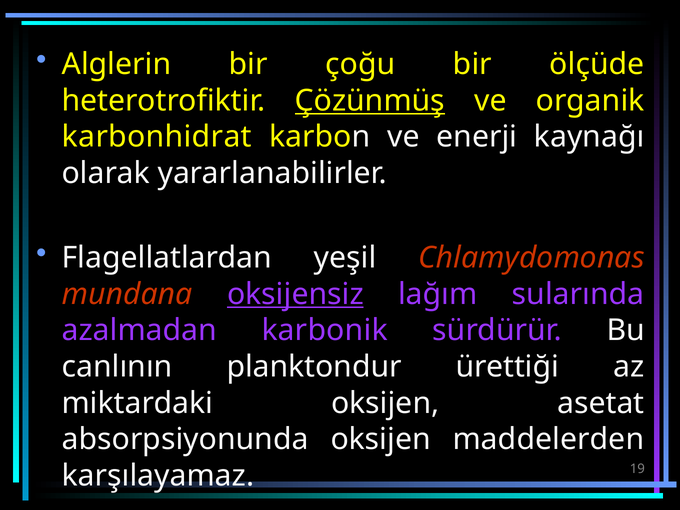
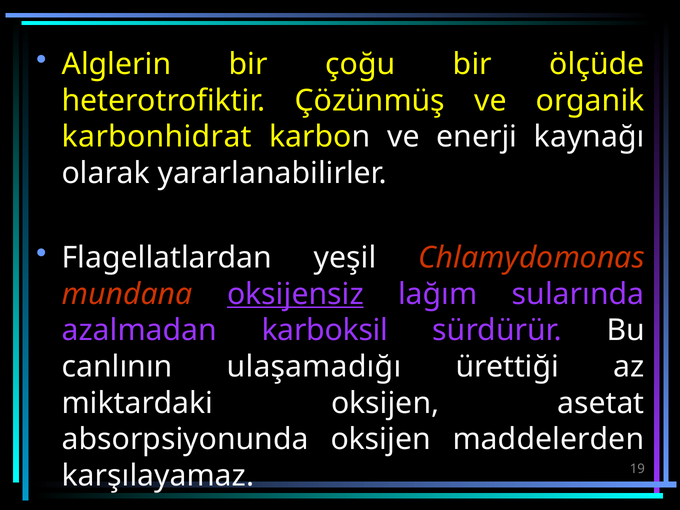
Çözünmüş underline: present -> none
karbonik: karbonik -> karboksil
planktondur: planktondur -> ulaşamadığı
